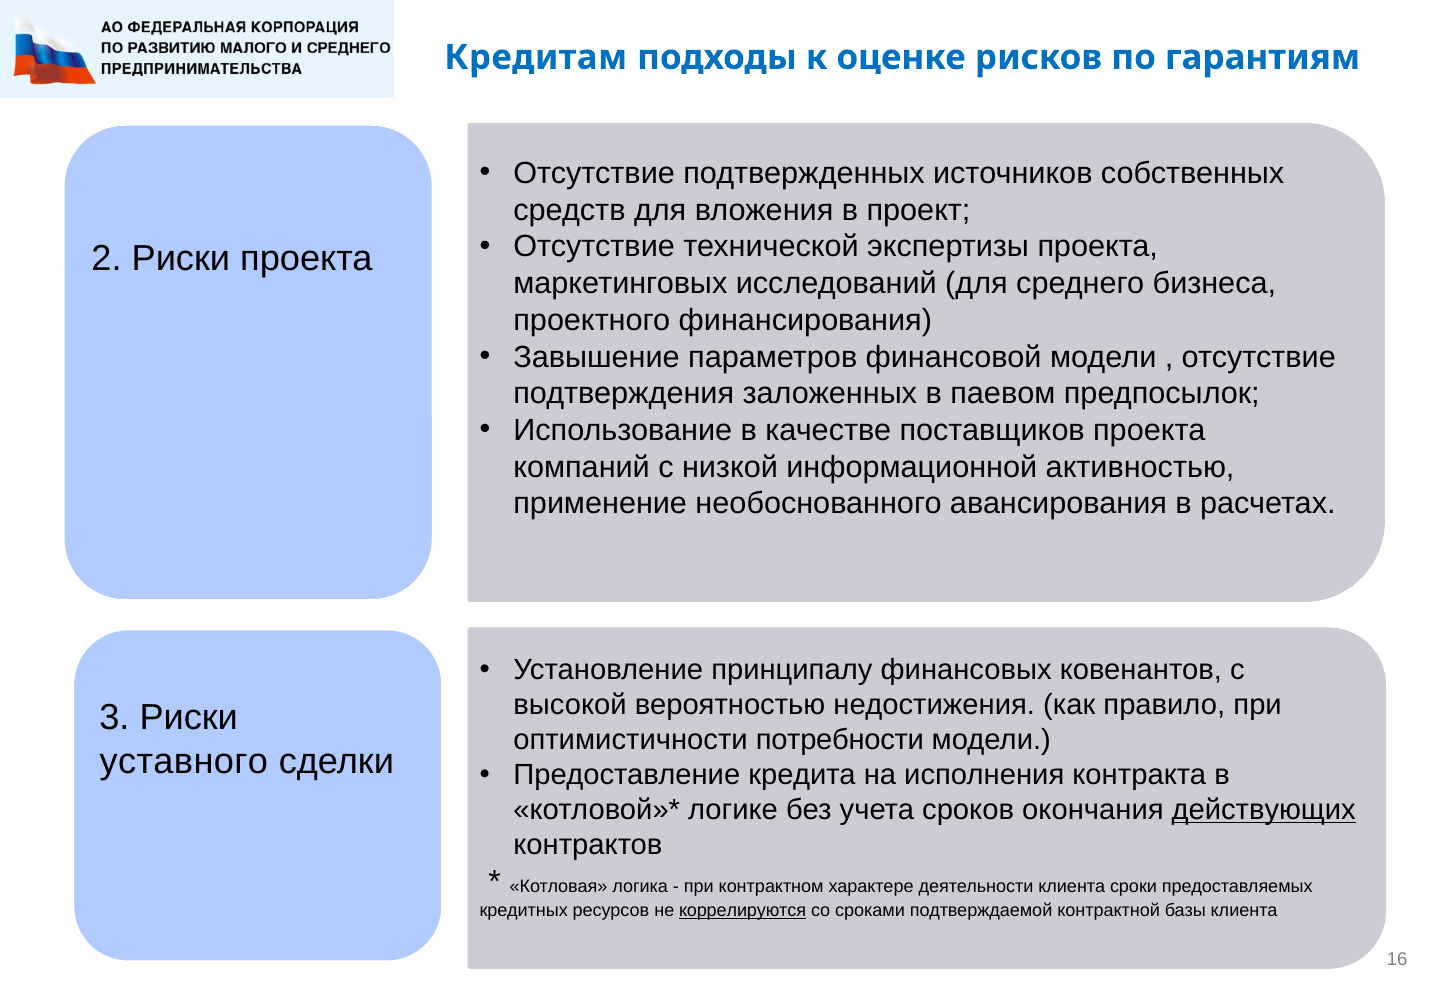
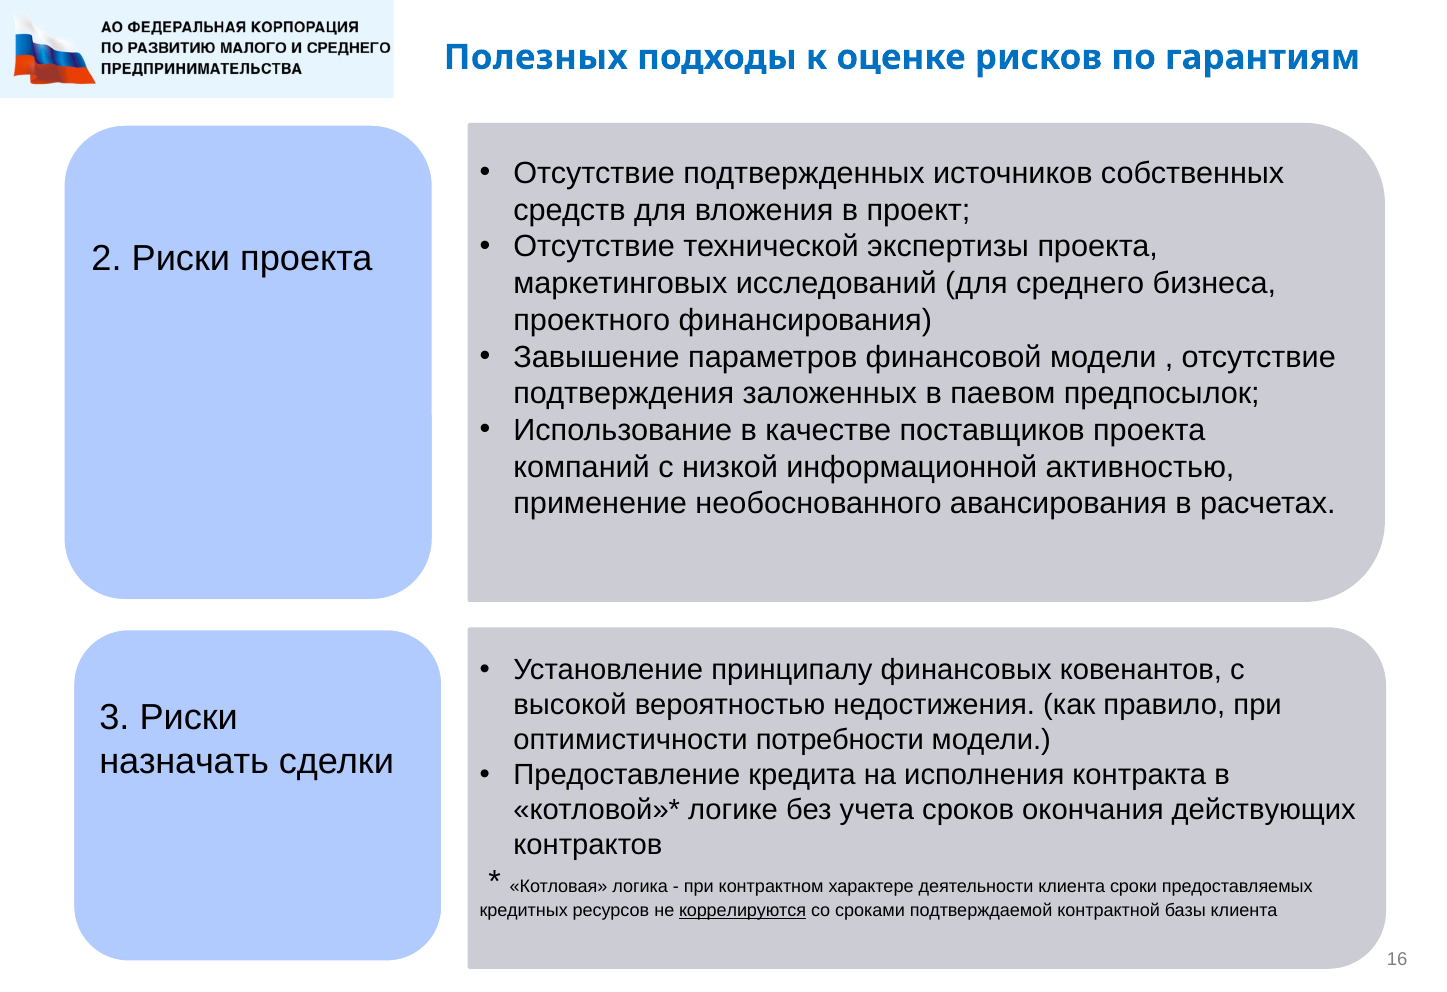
Кредитам: Кредитам -> Полезных
уставного: уставного -> назначать
действующих underline: present -> none
